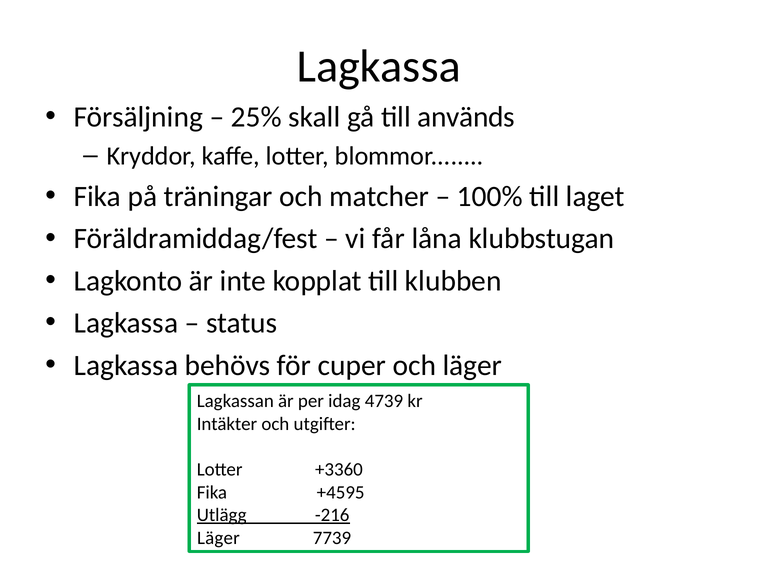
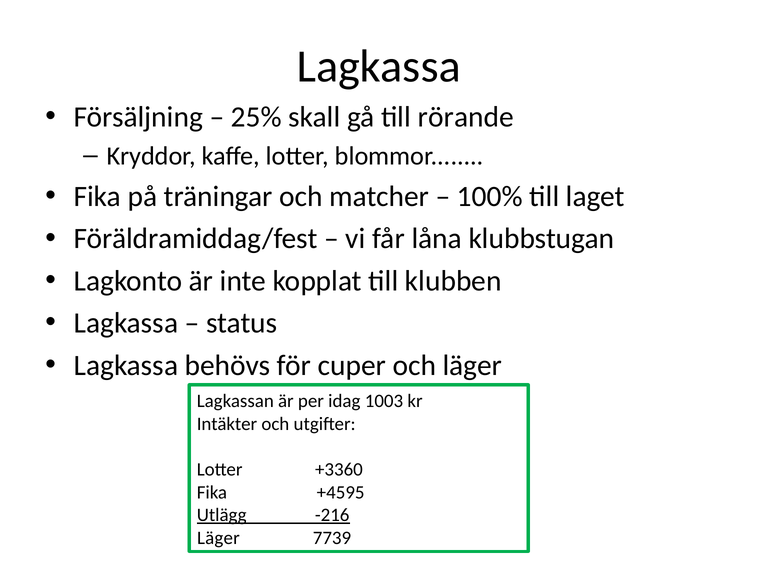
används: används -> rörande
4739: 4739 -> 1003
